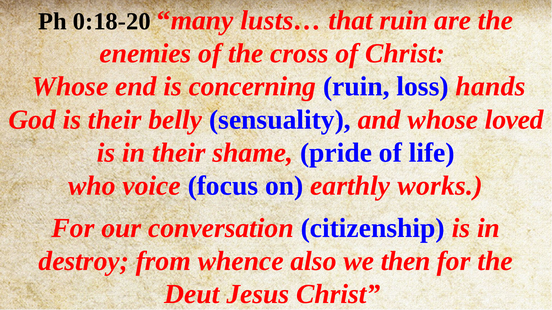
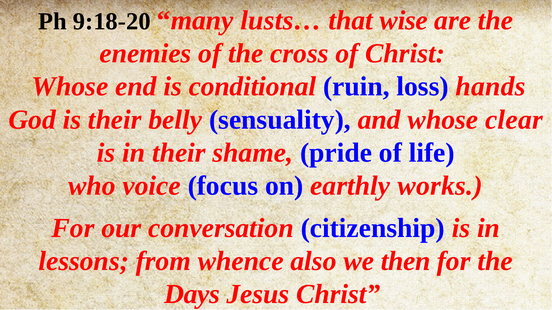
0:18-20: 0:18-20 -> 9:18-20
that ruin: ruin -> wise
concerning: concerning -> conditional
loved: loved -> clear
destroy: destroy -> lessons
Deut: Deut -> Days
